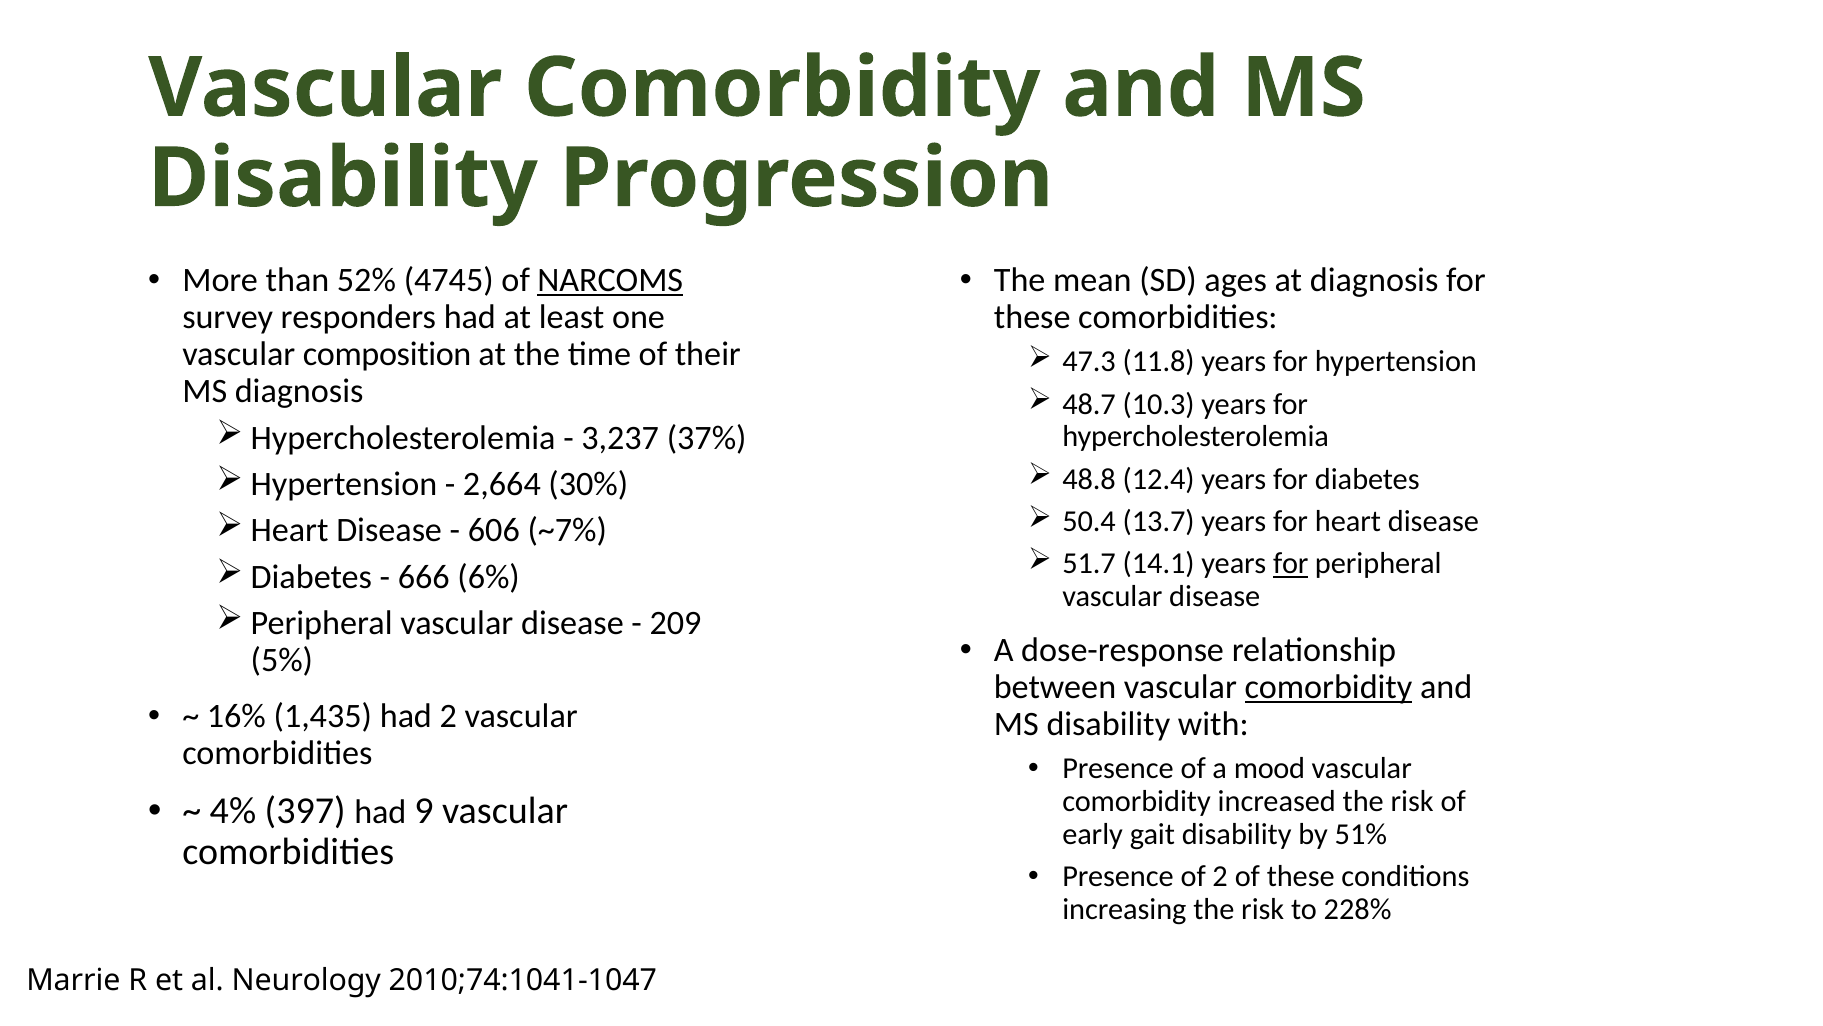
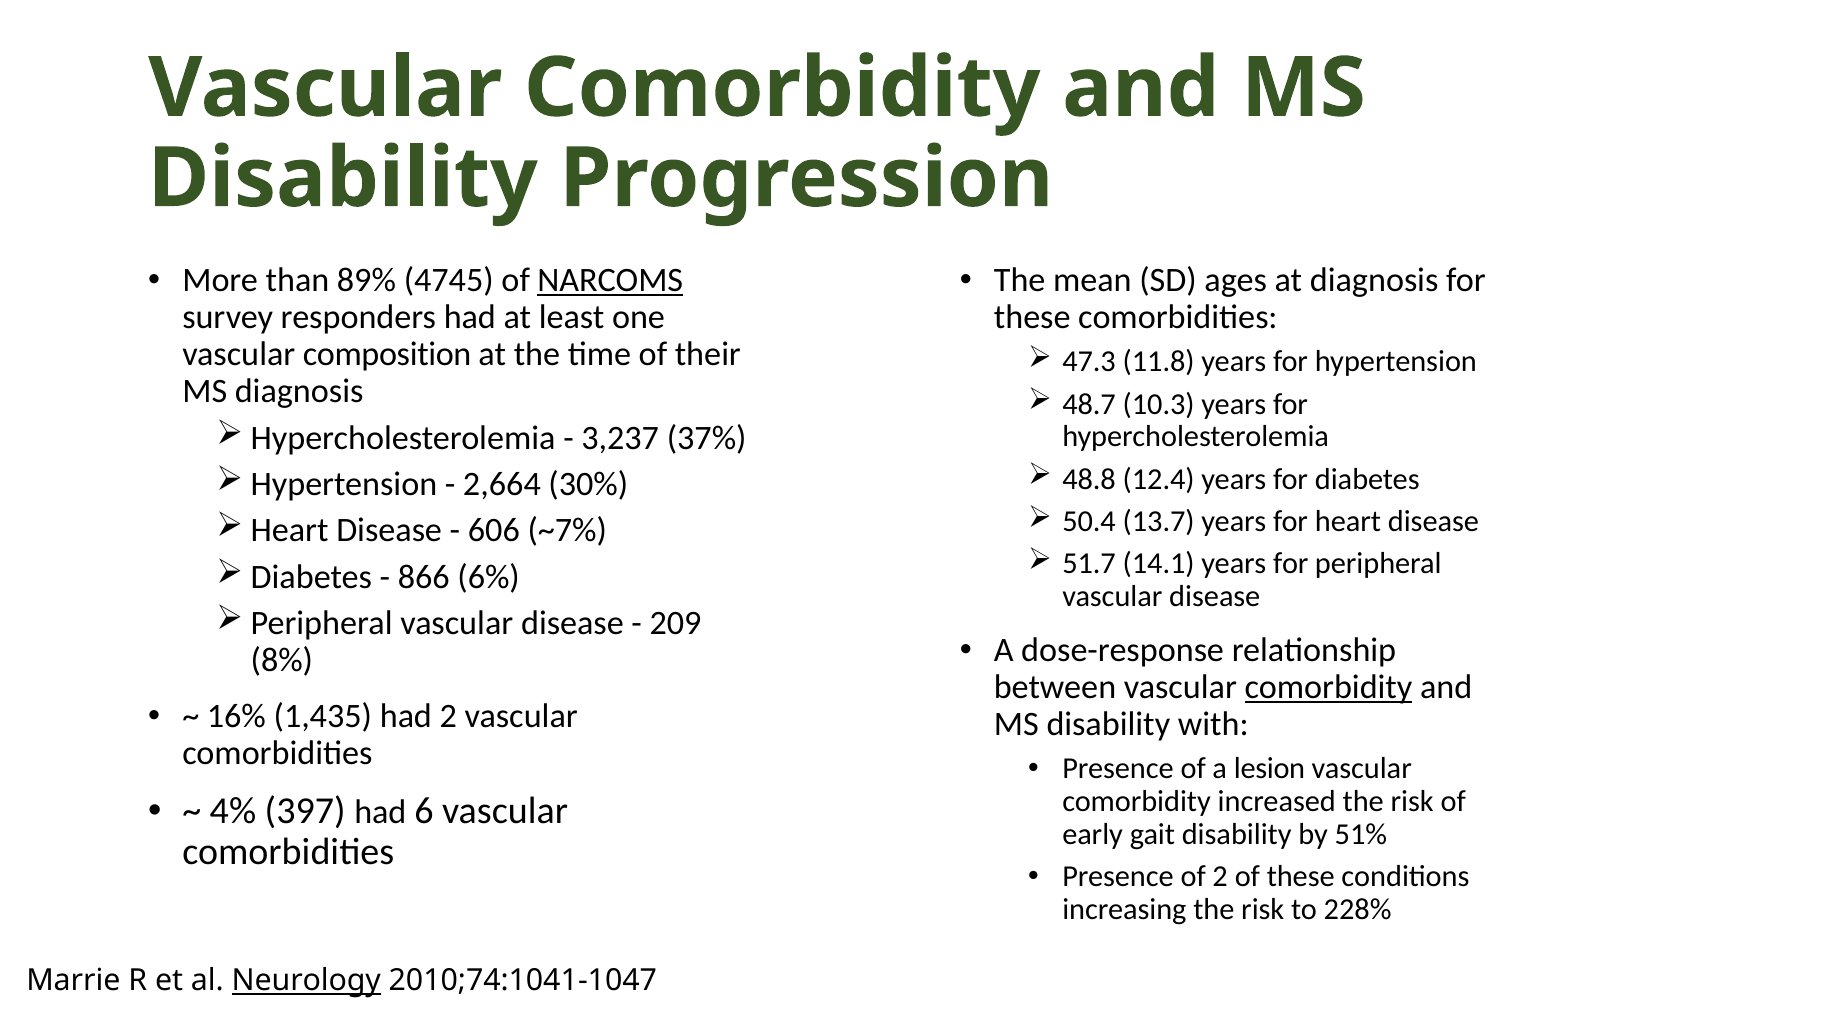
52%: 52% -> 89%
for at (1291, 563) underline: present -> none
666: 666 -> 866
5%: 5% -> 8%
mood: mood -> lesion
9: 9 -> 6
Neurology underline: none -> present
